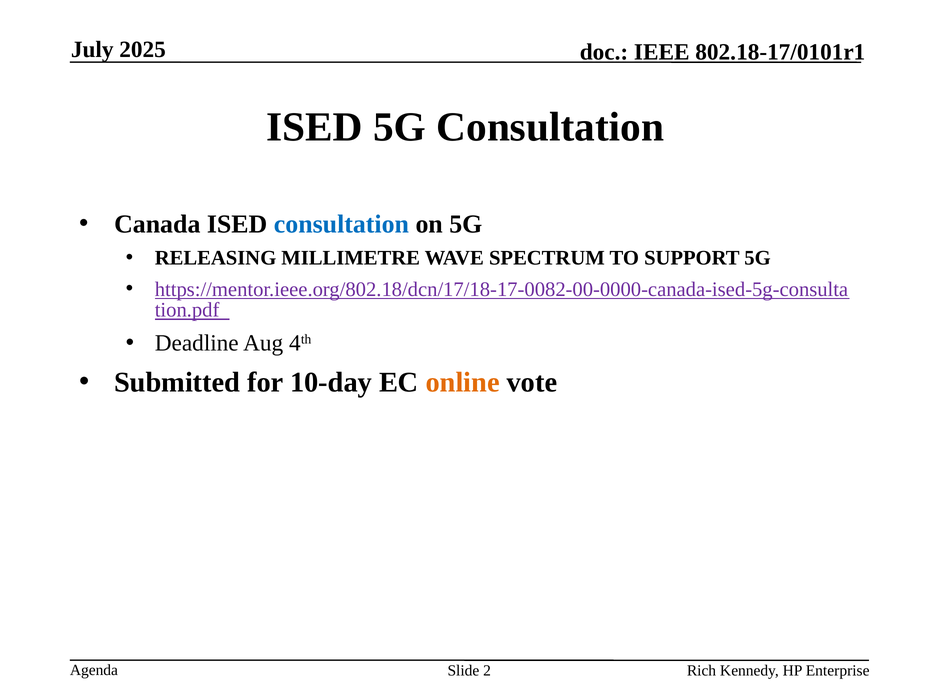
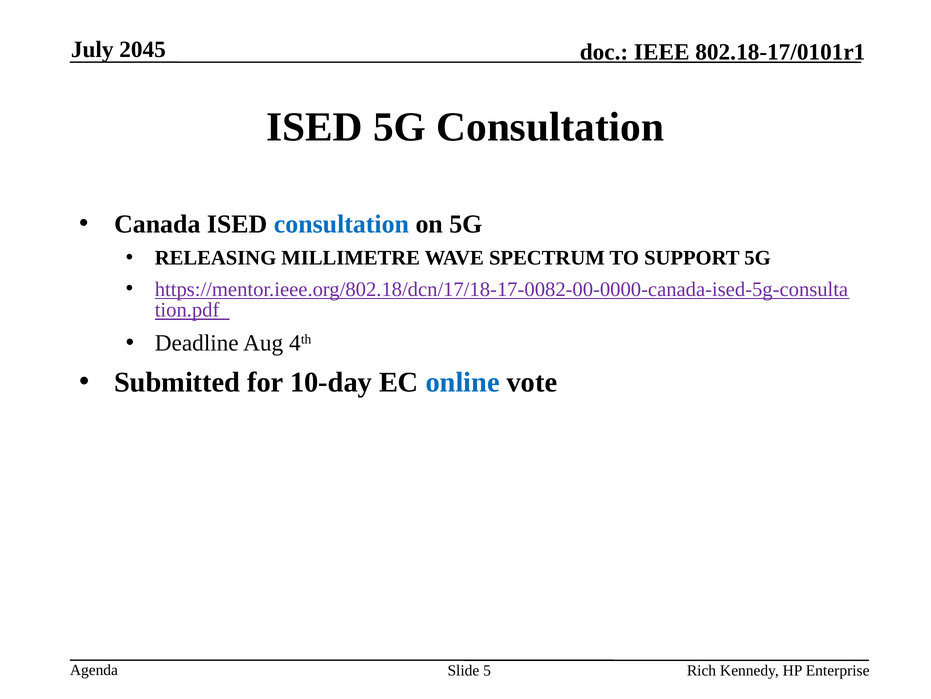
2025: 2025 -> 2045
online colour: orange -> blue
2: 2 -> 5
